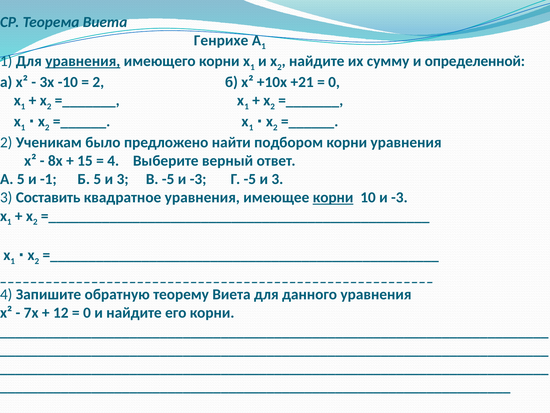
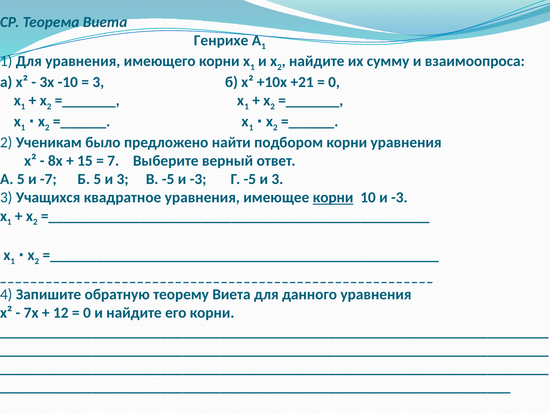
уравнения at (83, 61) underline: present -> none
определенной: определенной -> взаимоопроса
2 at (98, 82): 2 -> 3
4 at (113, 161): 4 -> 7
-1: -1 -> -7
Составить: Составить -> Учащихся
